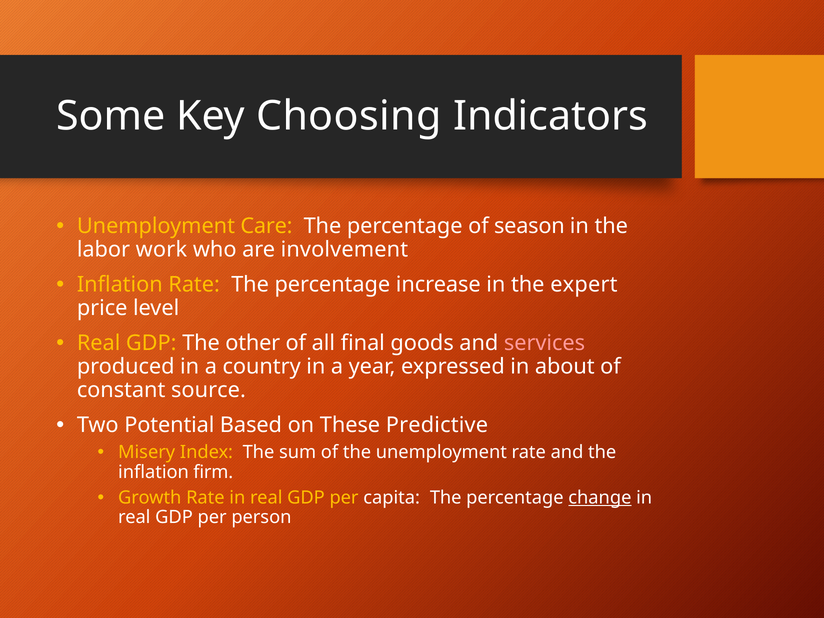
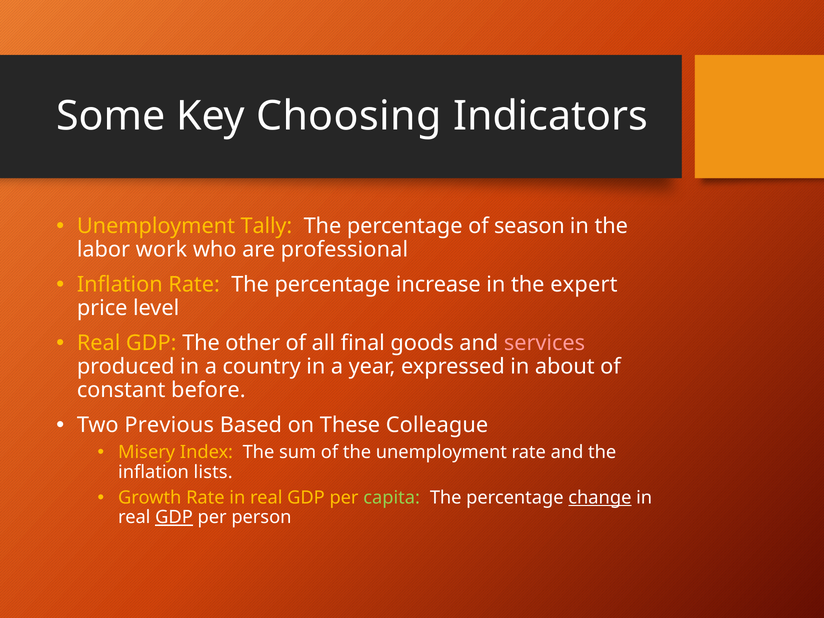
Care: Care -> Tally
involvement: involvement -> professional
source: source -> before
Potential: Potential -> Previous
Predictive: Predictive -> Colleague
firm: firm -> lists
capita colour: white -> light green
GDP at (174, 517) underline: none -> present
